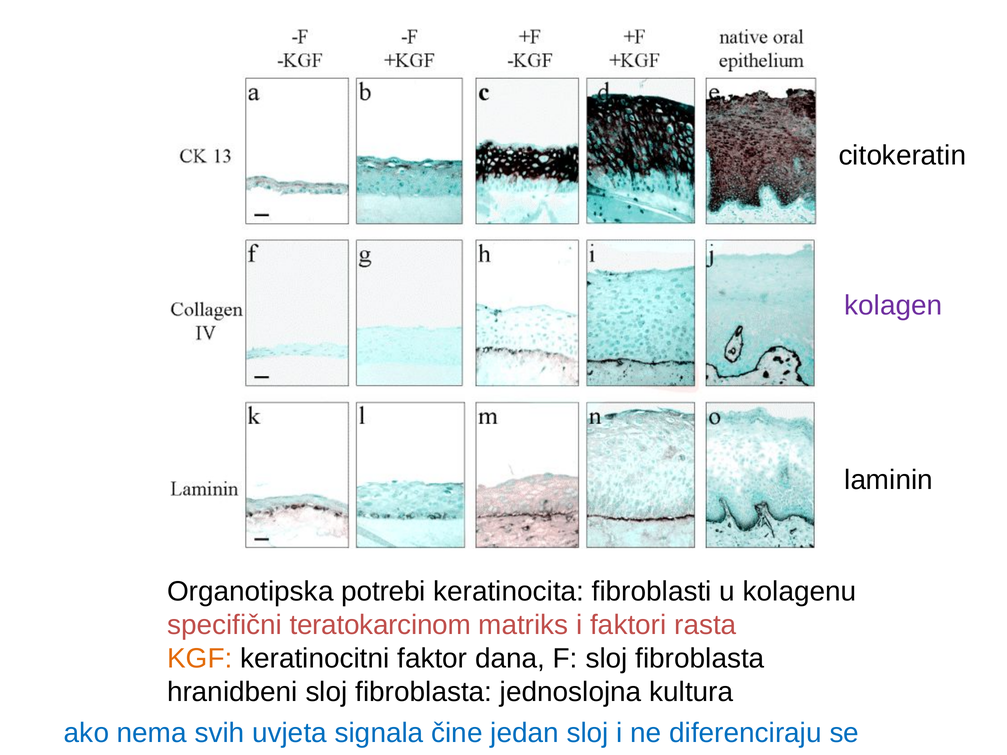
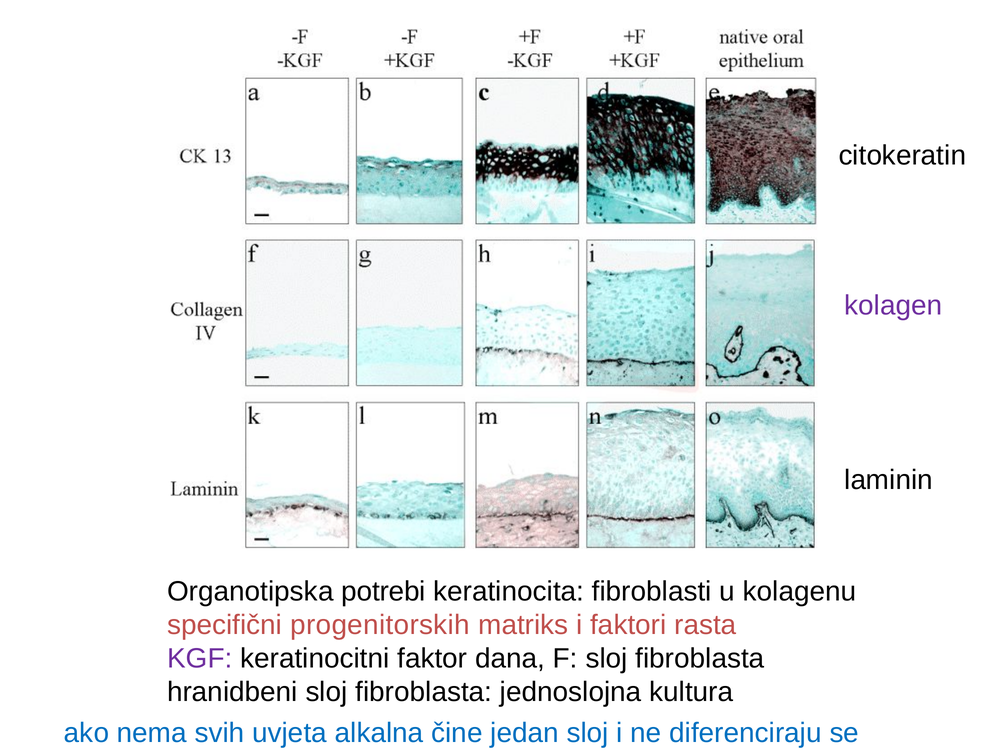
teratokarcinom: teratokarcinom -> progenitorskih
KGF colour: orange -> purple
signala: signala -> alkalna
